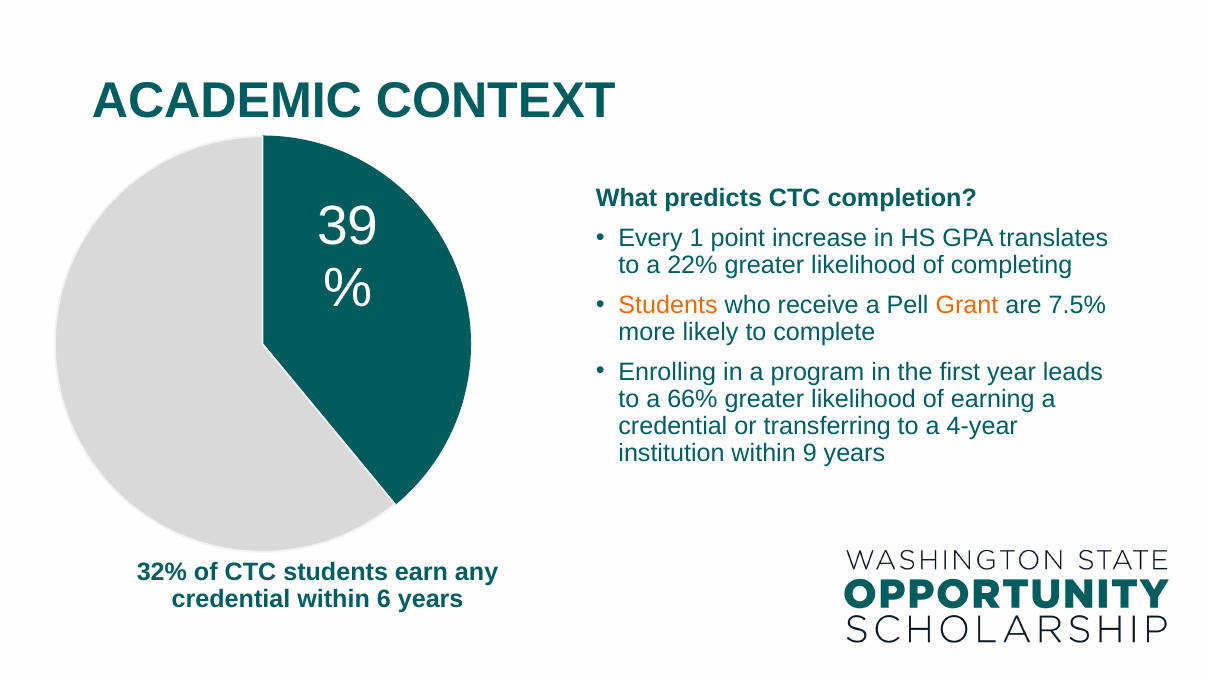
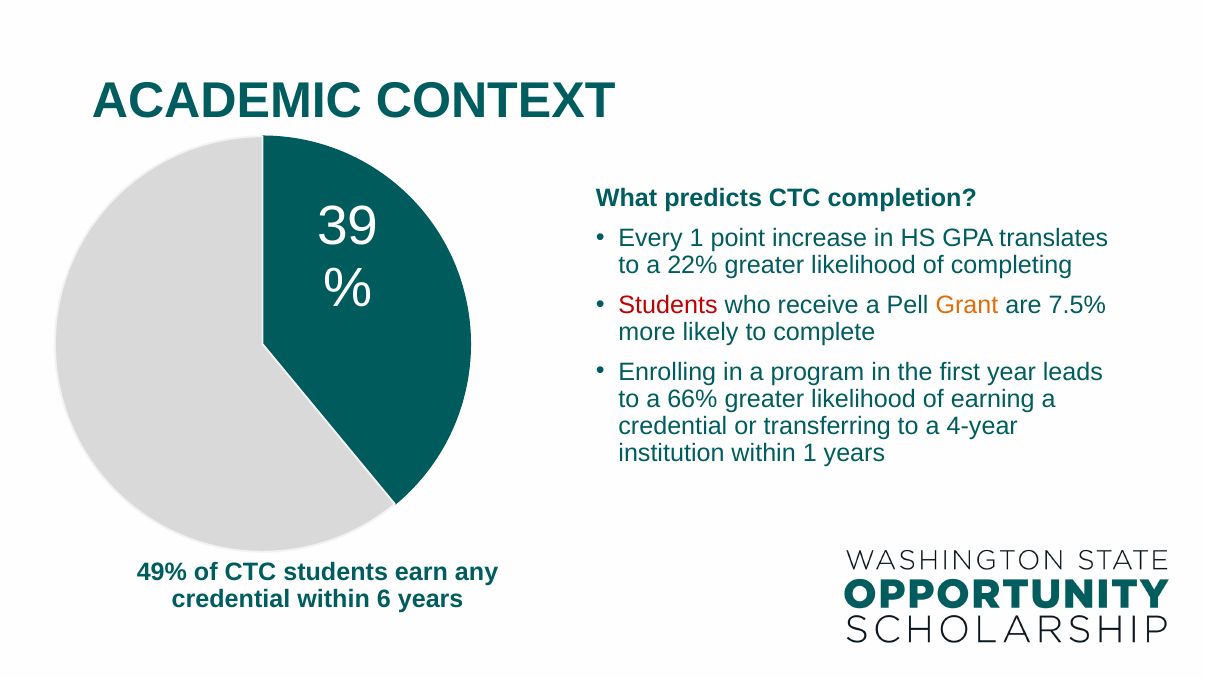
Students at (668, 305) colour: orange -> red
within 9: 9 -> 1
32%: 32% -> 49%
